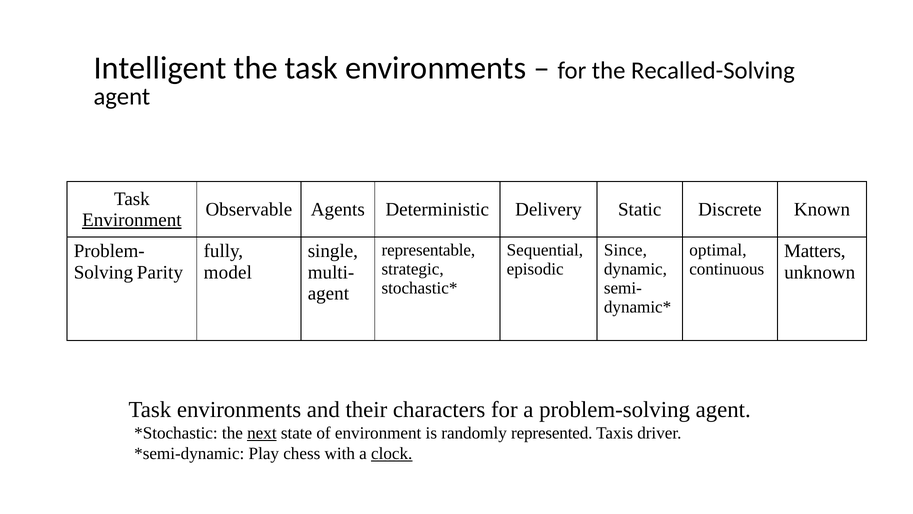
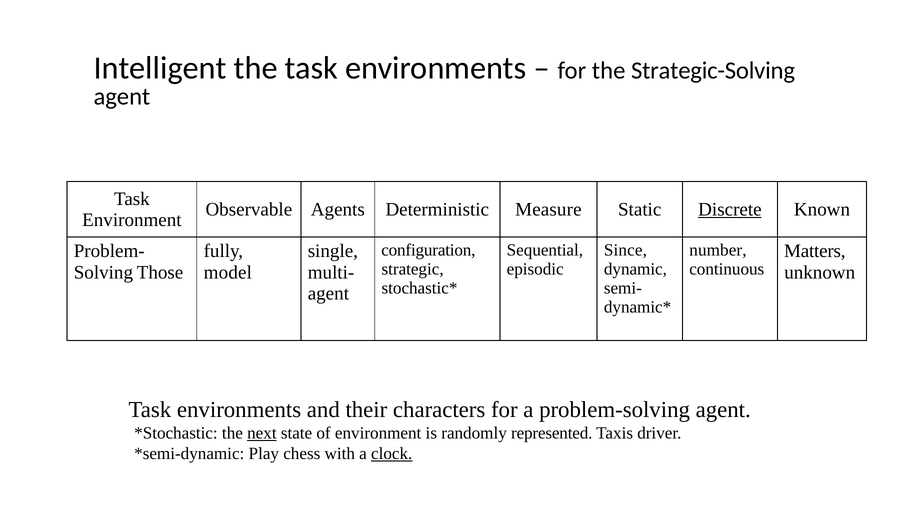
Recalled-Solving: Recalled-Solving -> Strategic-Solving
Delivery: Delivery -> Measure
Discrete underline: none -> present
Environment at (132, 220) underline: present -> none
representable: representable -> configuration
optimal: optimal -> number
Parity: Parity -> Those
